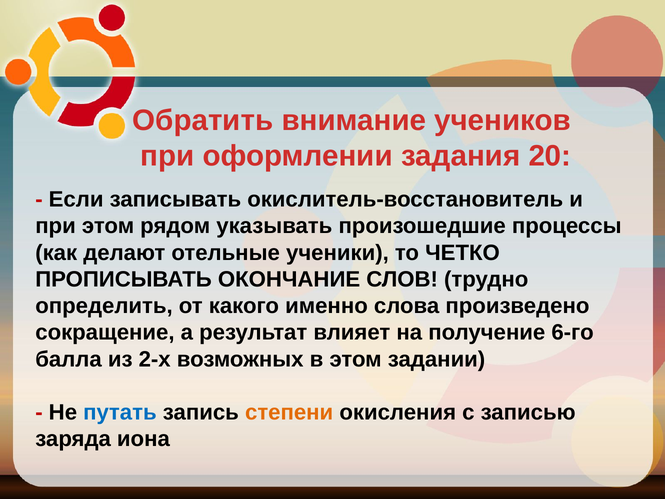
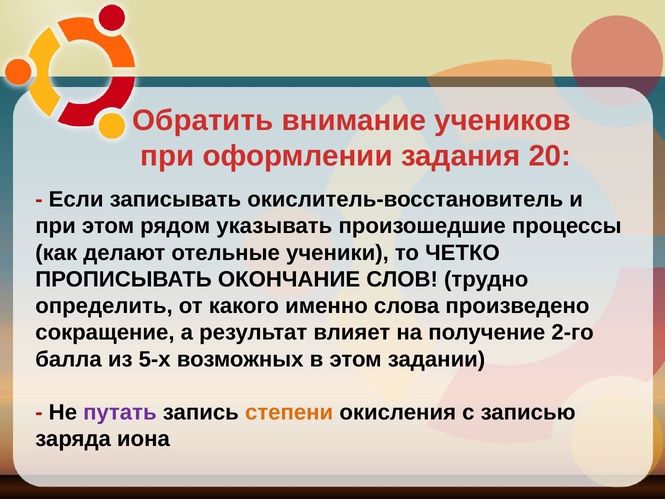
6-го: 6-го -> 2-го
2-х: 2-х -> 5-х
путать colour: blue -> purple
